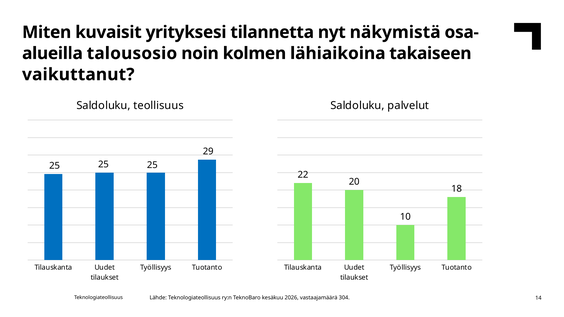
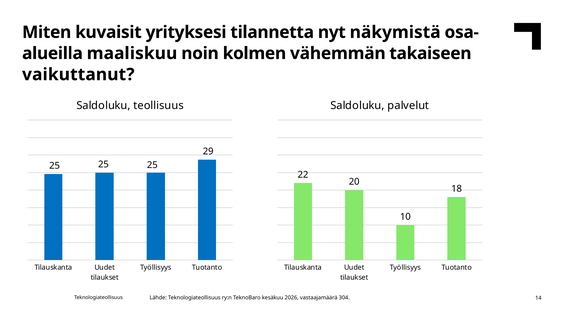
talousosio: talousosio -> maaliskuu
lähiaikoina: lähiaikoina -> vähemmän
